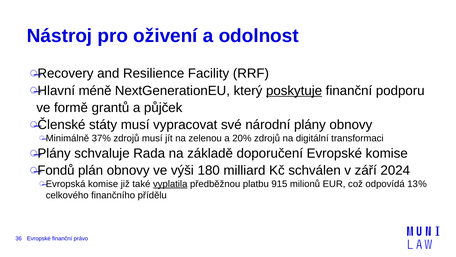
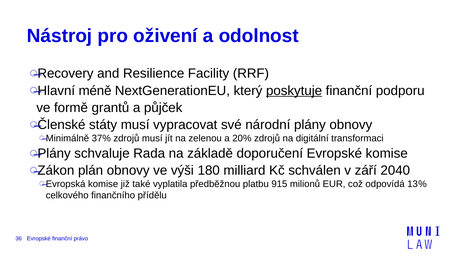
Fondů: Fondů -> Zákon
2024: 2024 -> 2040
vyplatila underline: present -> none
